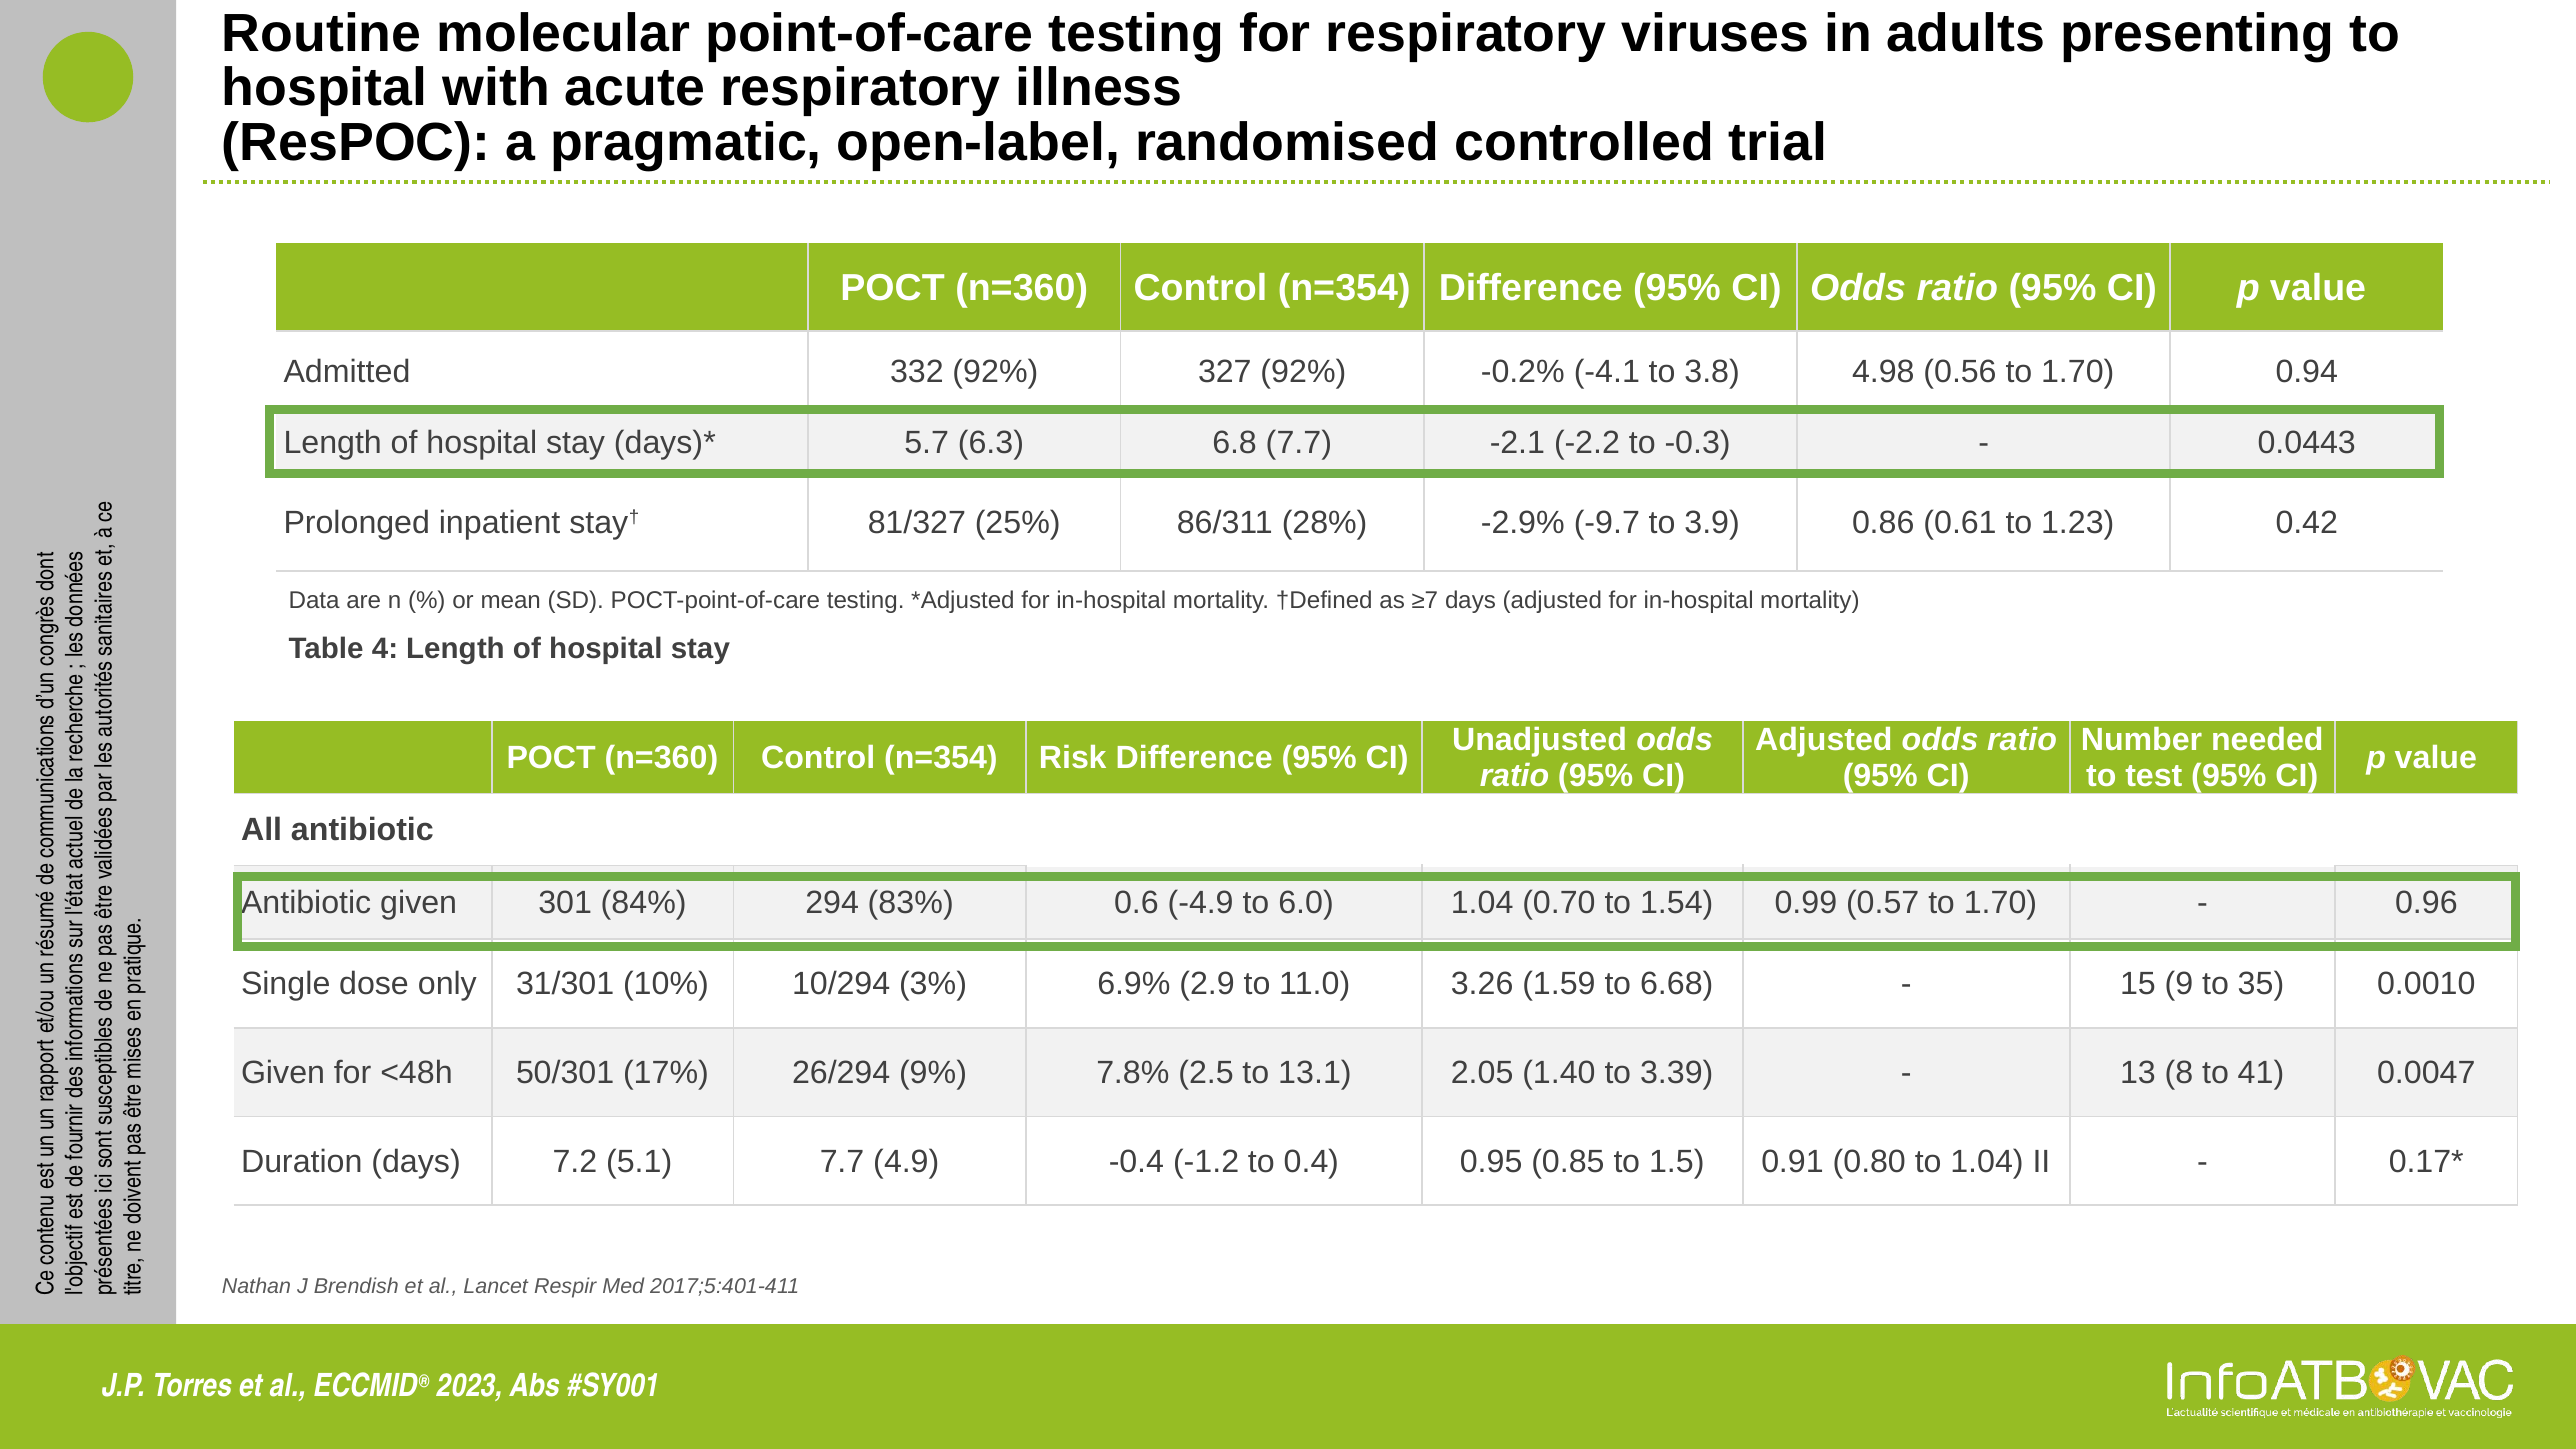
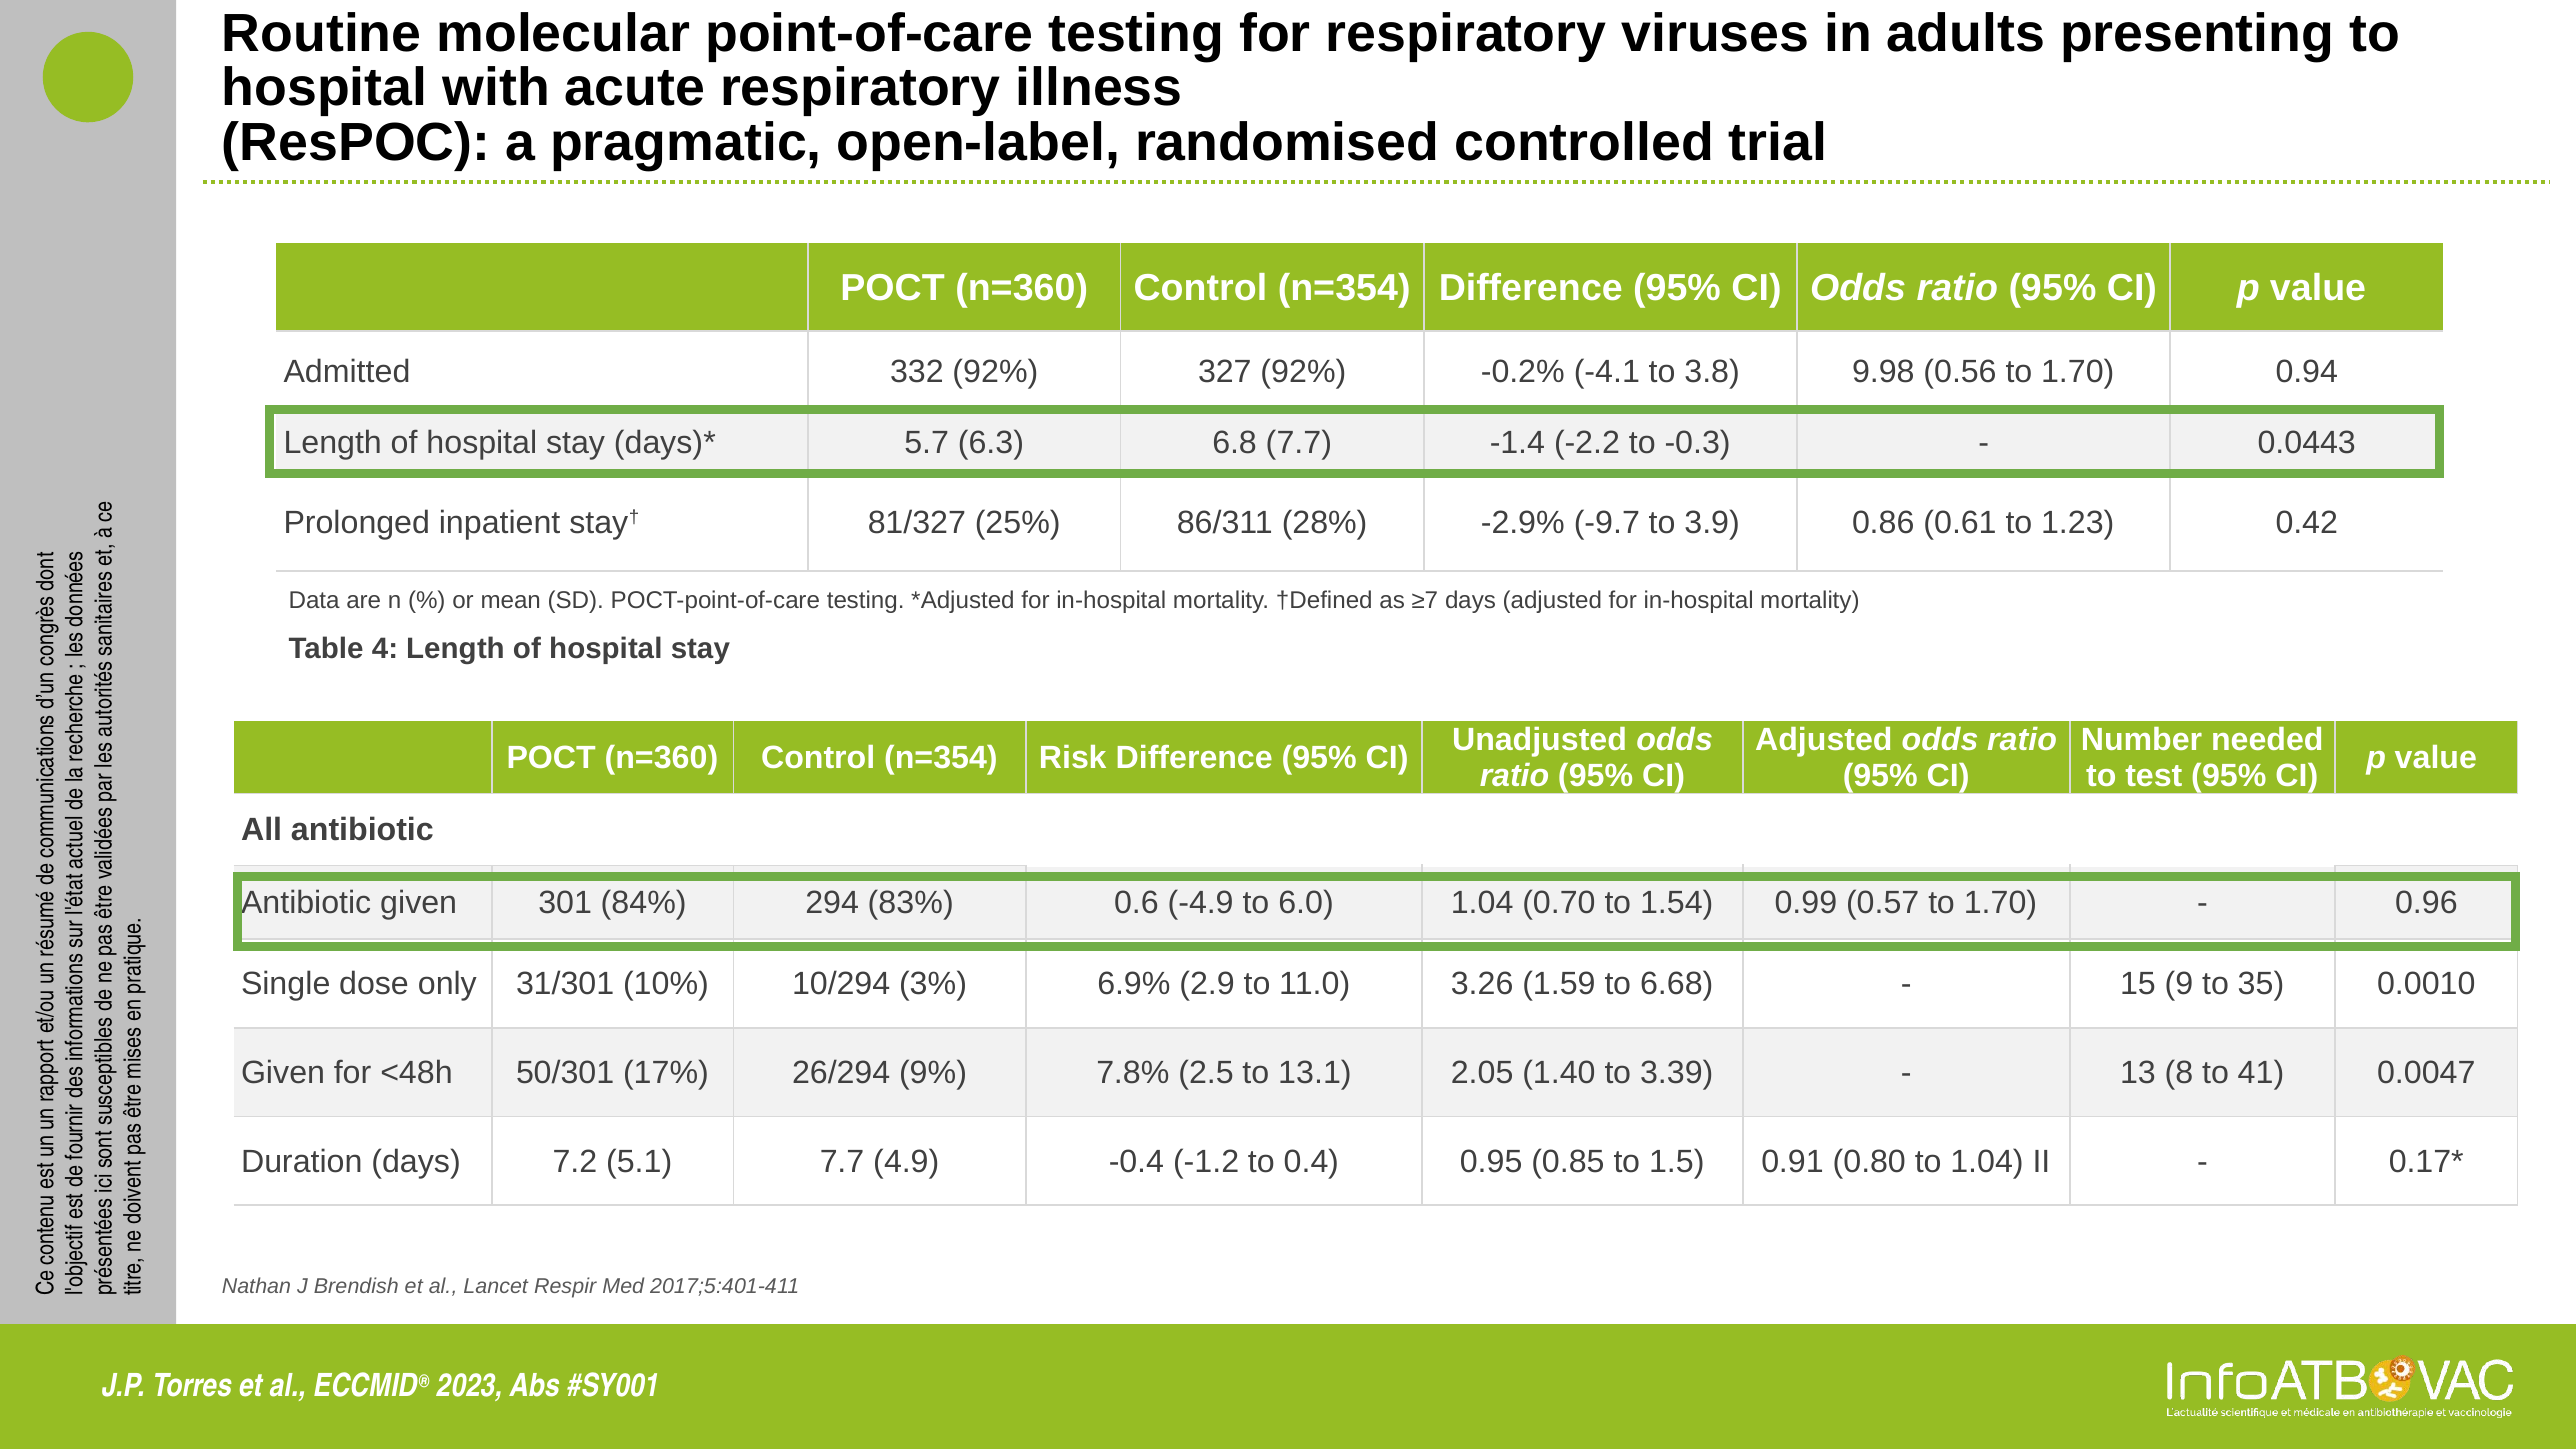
4.98: 4.98 -> 9.98
-2.1: -2.1 -> -1.4
